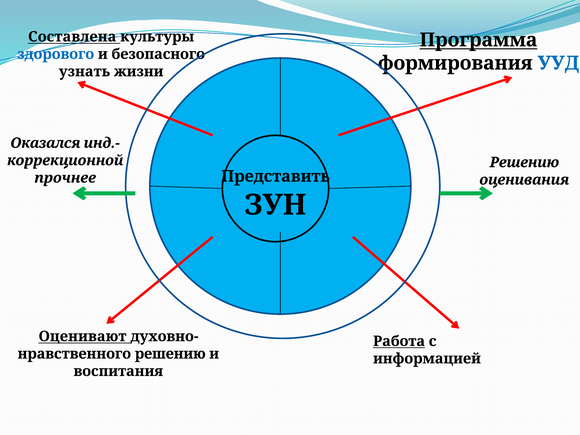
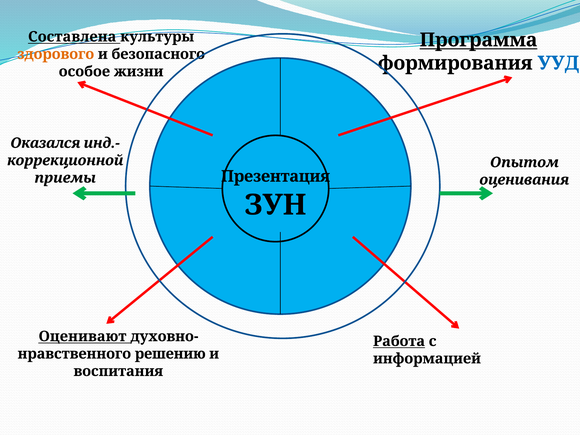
здорового colour: blue -> orange
узнать: узнать -> особое
Решению at (524, 162): Решению -> Опытом
Представить: Представить -> Презентация
прочнее: прочнее -> приемы
